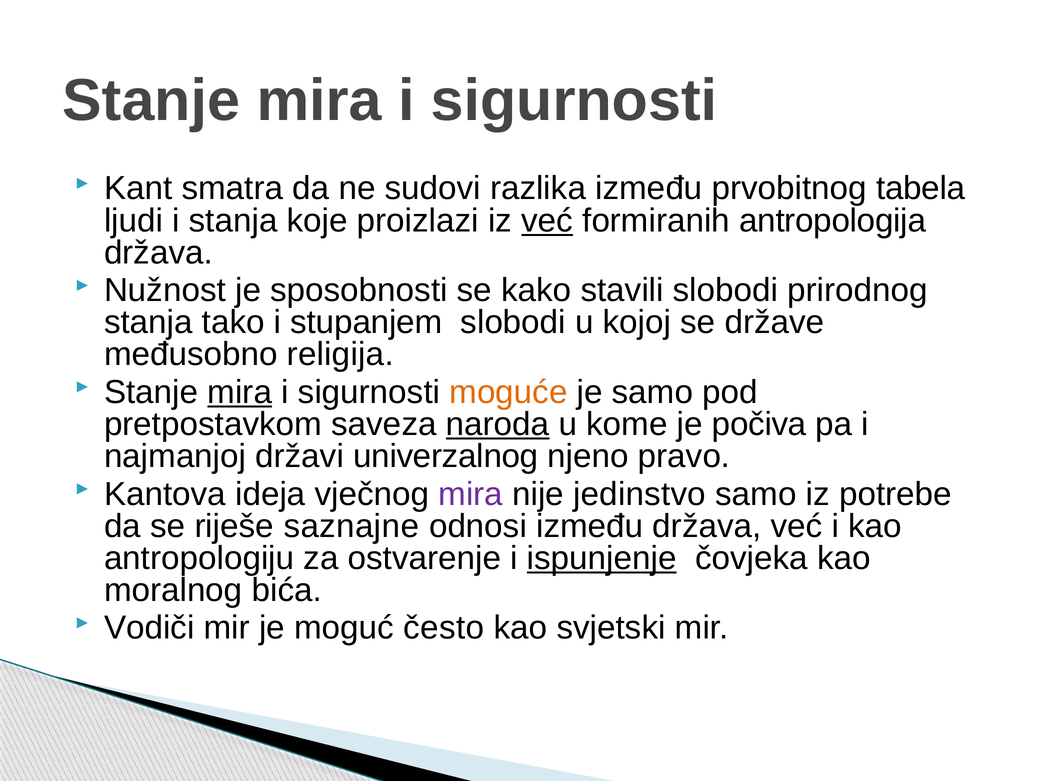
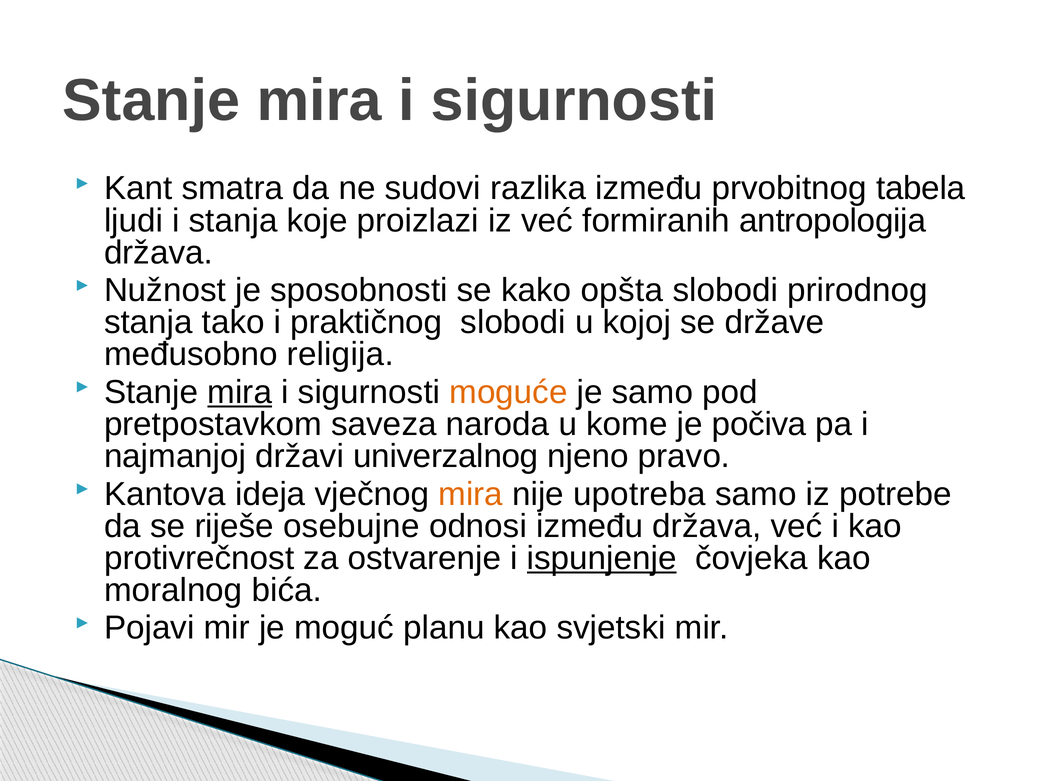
već at (547, 220) underline: present -> none
stavili: stavili -> opšta
stupanjem: stupanjem -> praktičnog
naroda underline: present -> none
mira at (471, 494) colour: purple -> orange
jedinstvo: jedinstvo -> upotreba
saznajne: saznajne -> osebujne
antropologiju: antropologiju -> protivrečnost
Vodiči: Vodiči -> Pojavi
često: često -> planu
